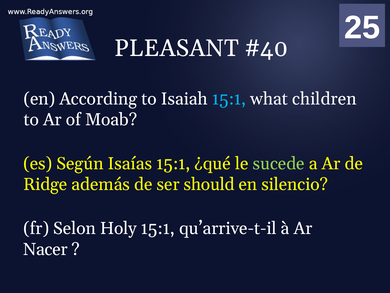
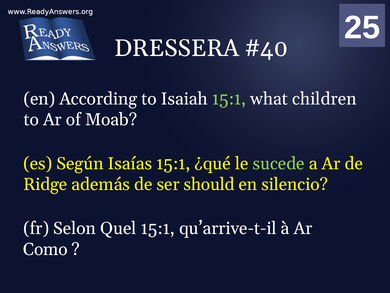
PLEASANT: PLEASANT -> DRESSERA
15:1 at (229, 99) colour: light blue -> light green
Holy: Holy -> Quel
Nacer: Nacer -> Como
